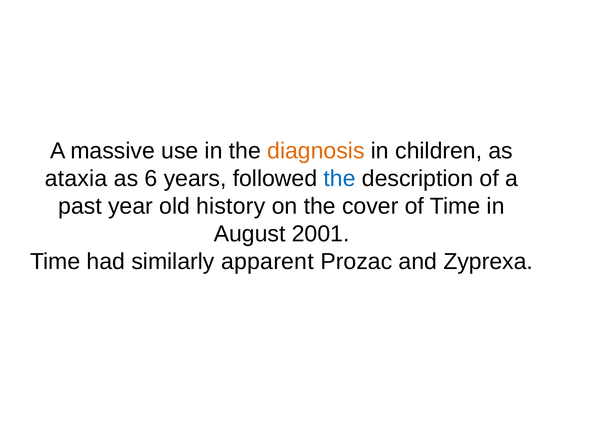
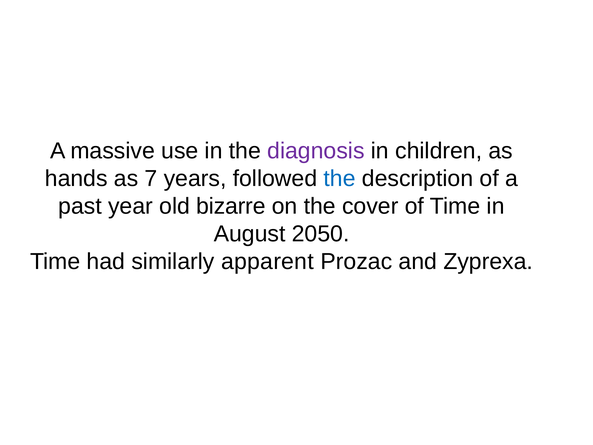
diagnosis colour: orange -> purple
ataxia: ataxia -> hands
6: 6 -> 7
history: history -> bizarre
2001: 2001 -> 2050
